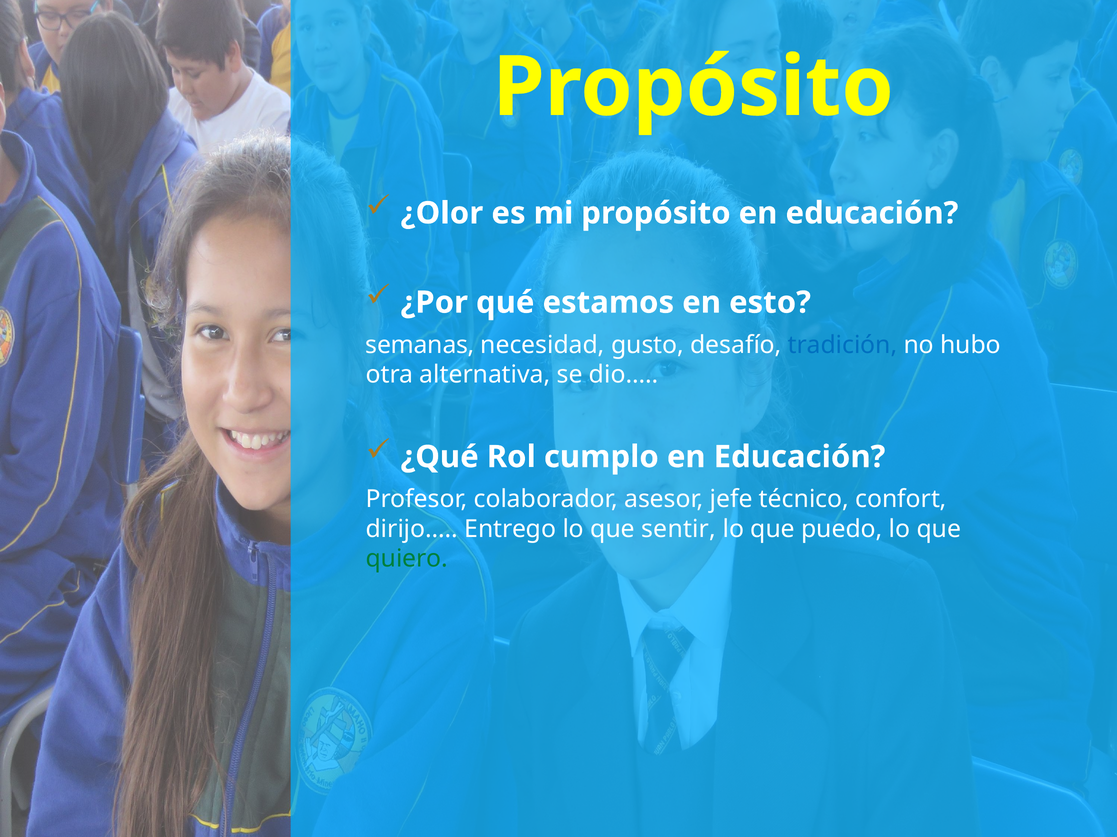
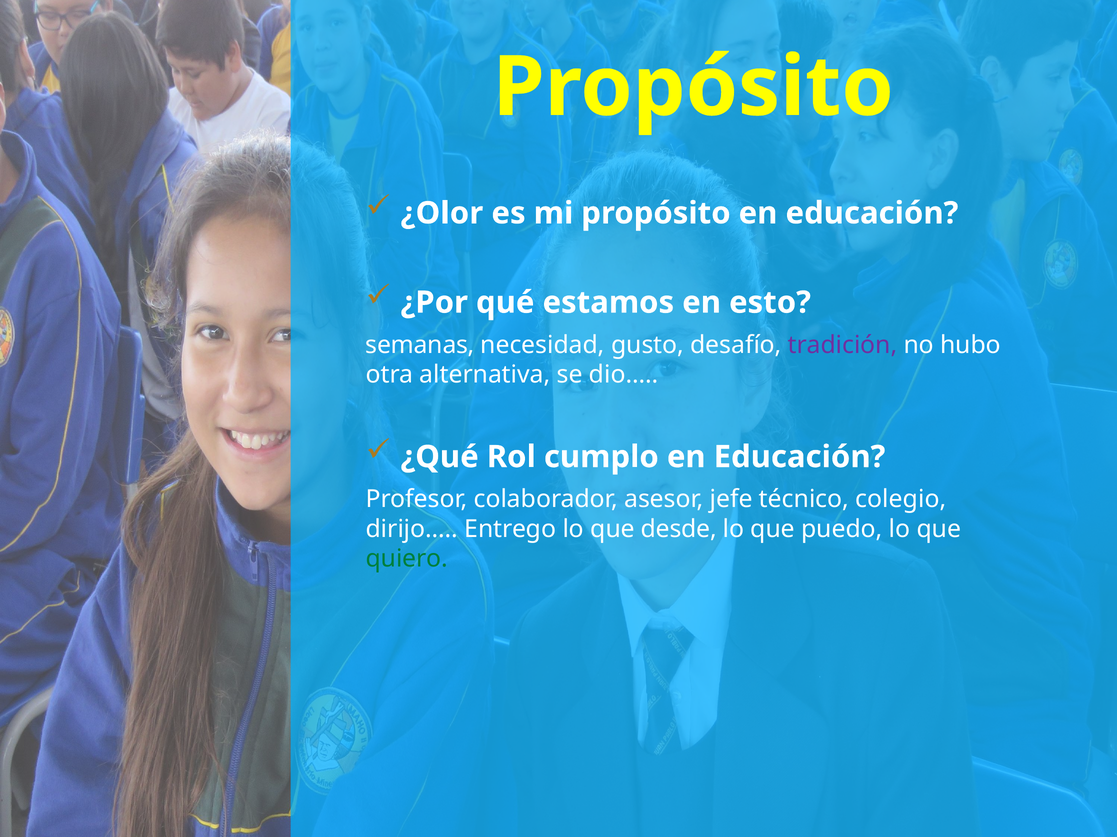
tradición colour: blue -> purple
confort: confort -> colegio
sentir: sentir -> desde
